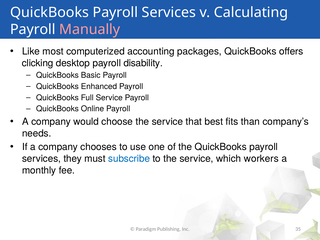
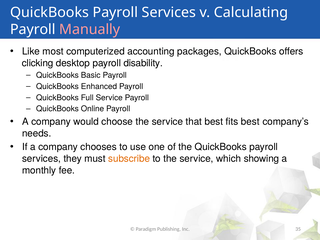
fits than: than -> best
subscribe colour: blue -> orange
workers: workers -> showing
